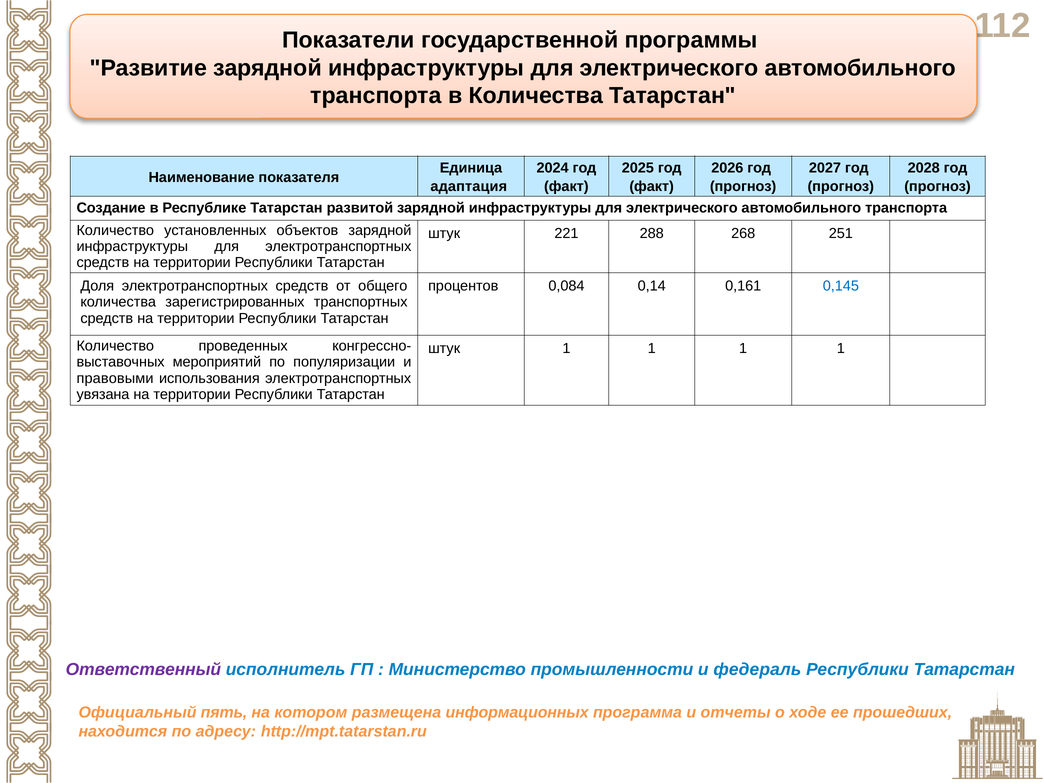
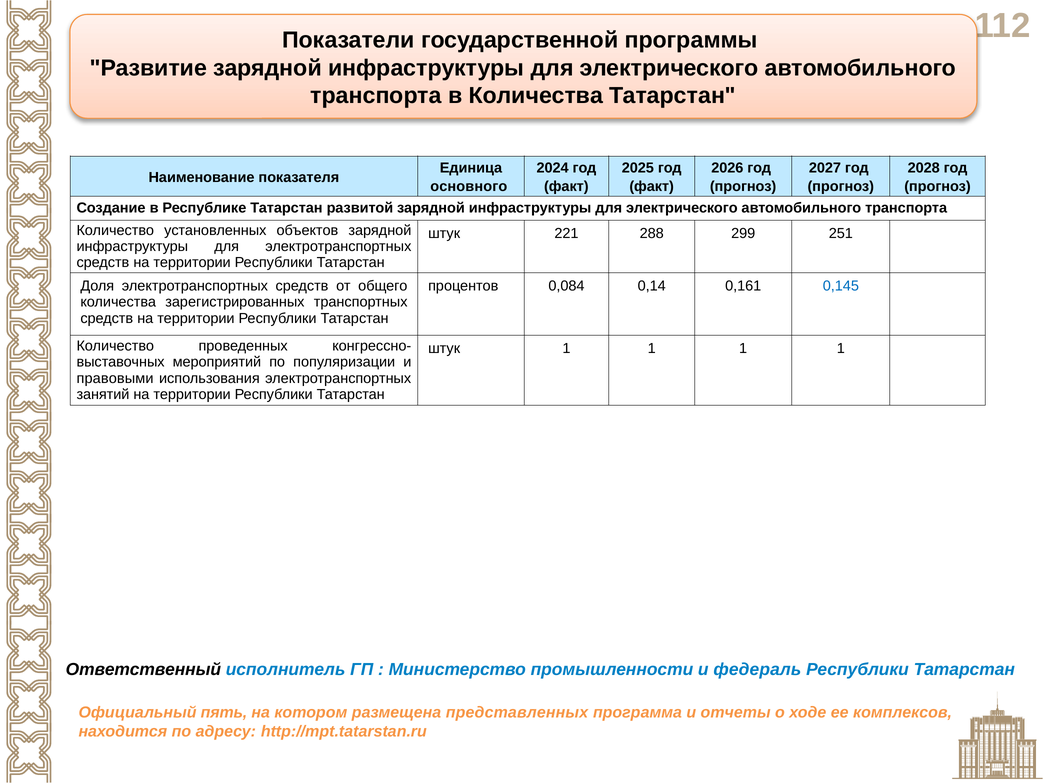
адаптация: адаптация -> основного
268: 268 -> 299
увязана: увязана -> занятий
Ответственный colour: purple -> black
информационных: информационных -> представленных
прошедших: прошедших -> комплексов
